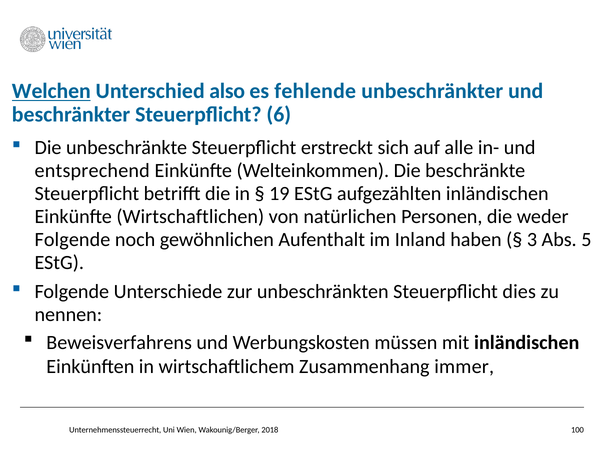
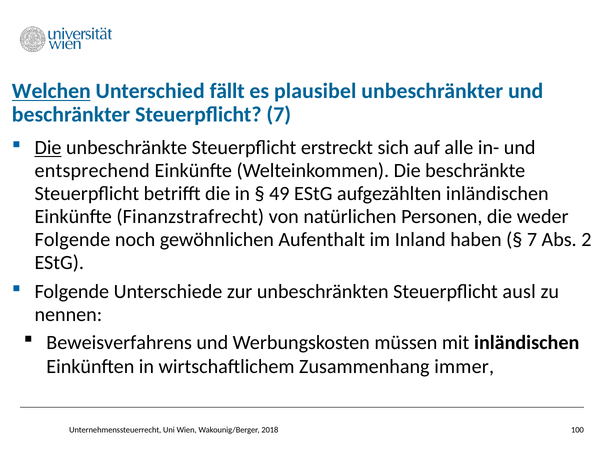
also: also -> fällt
fehlende: fehlende -> plausibel
Steuerpflicht 6: 6 -> 7
Die at (48, 148) underline: none -> present
19: 19 -> 49
Wirtschaftlichen: Wirtschaftlichen -> Finanzstrafrecht
3 at (532, 240): 3 -> 7
5: 5 -> 2
dies: dies -> ausl
